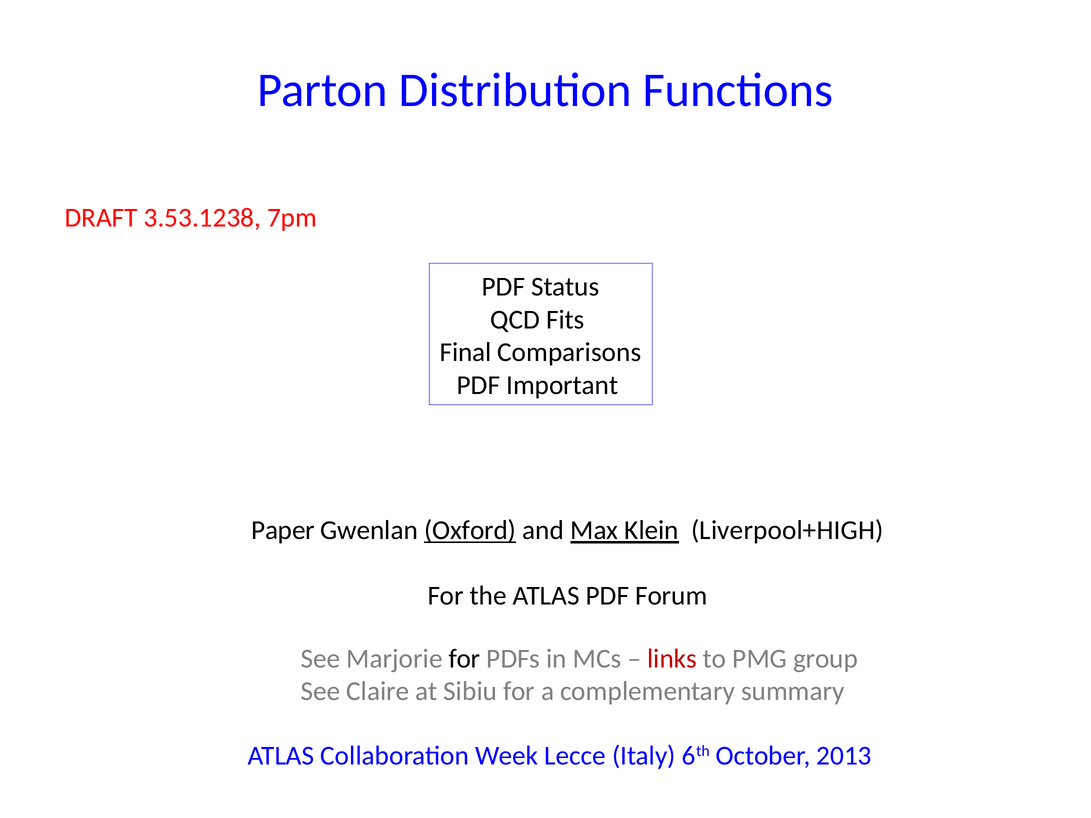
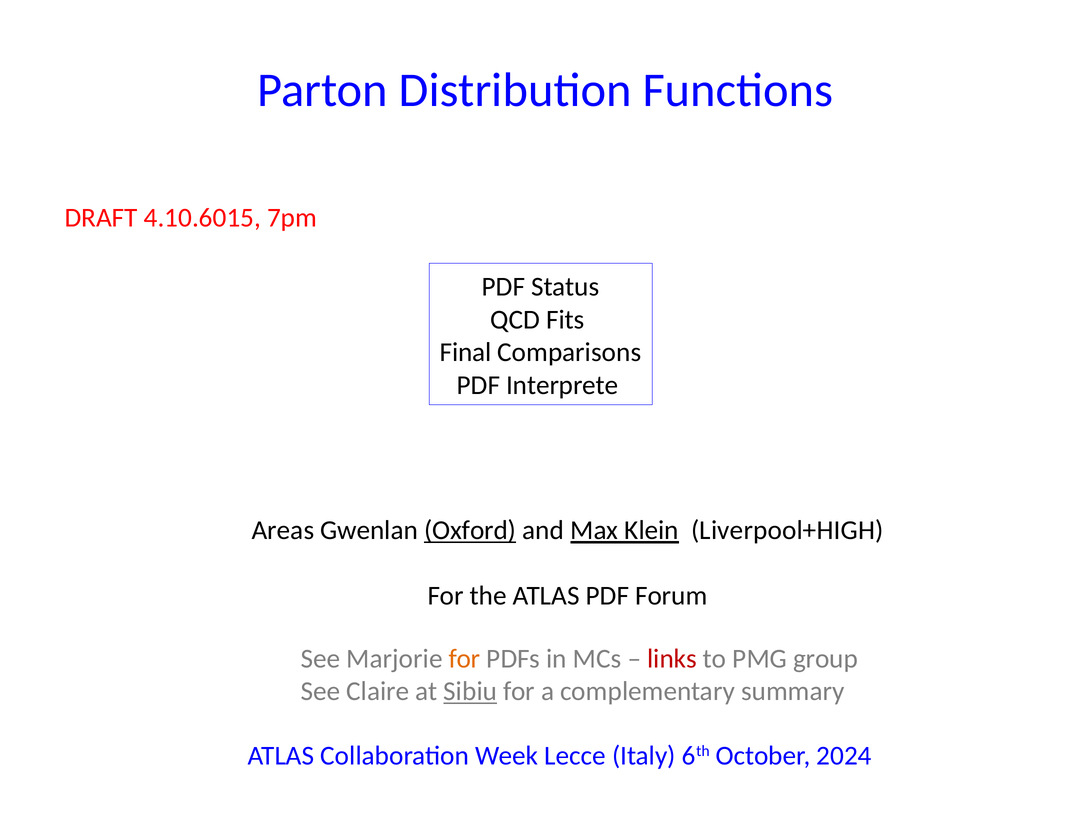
3.53.1238: 3.53.1238 -> 4.10.6015
Important: Important -> Interprete
Paper: Paper -> Areas
for at (465, 659) colour: black -> orange
Sibiu underline: none -> present
2013: 2013 -> 2024
